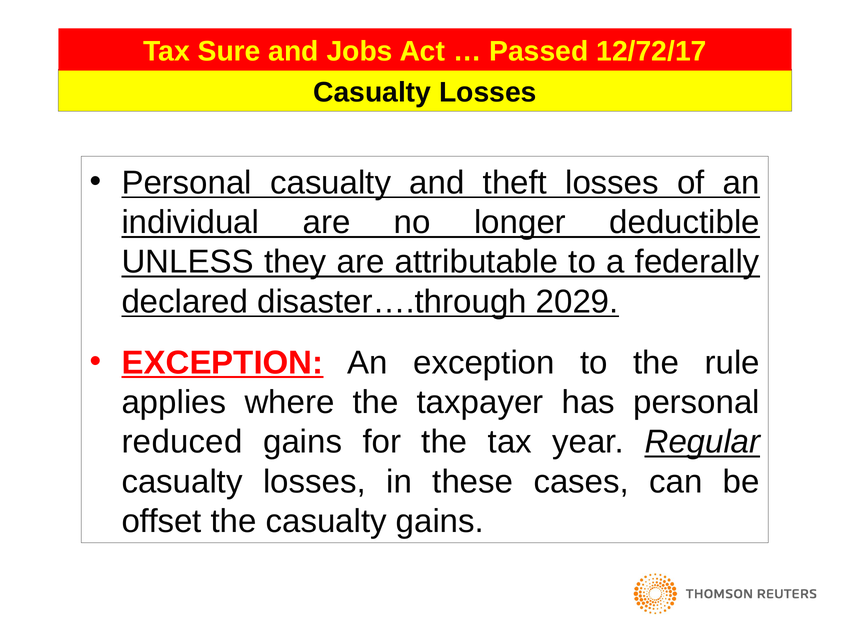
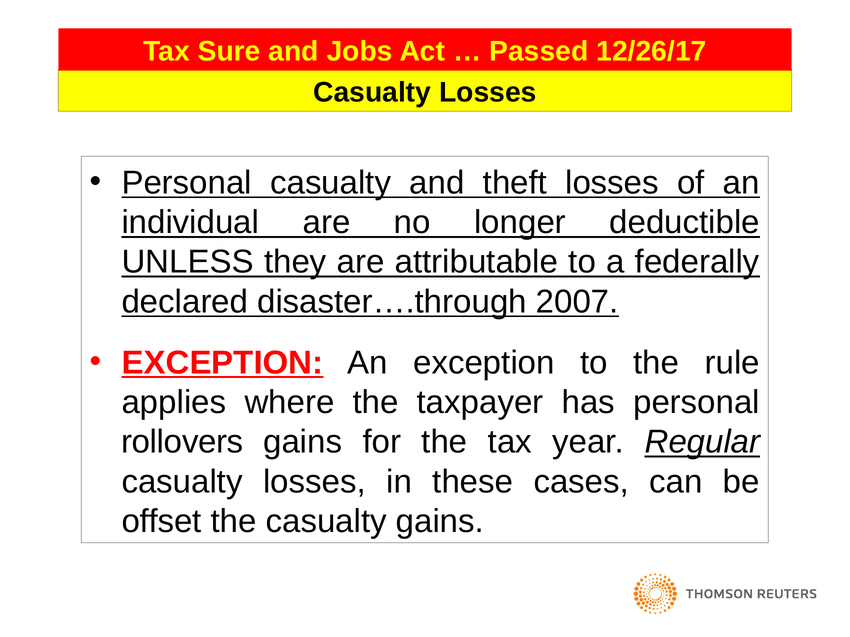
12/72/17: 12/72/17 -> 12/26/17
2029: 2029 -> 2007
reduced: reduced -> rollovers
